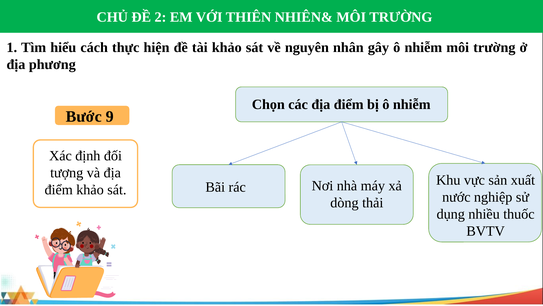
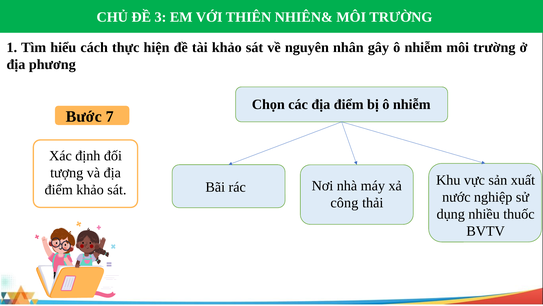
2: 2 -> 3
9: 9 -> 7
dòng: dòng -> công
